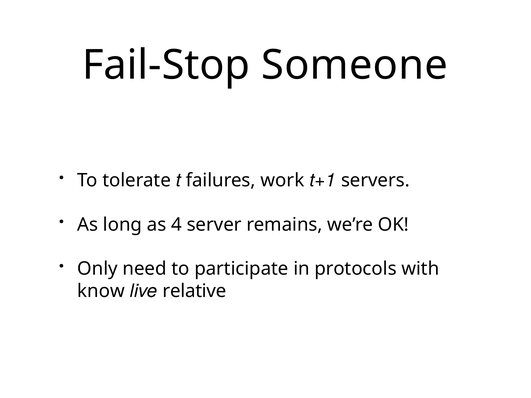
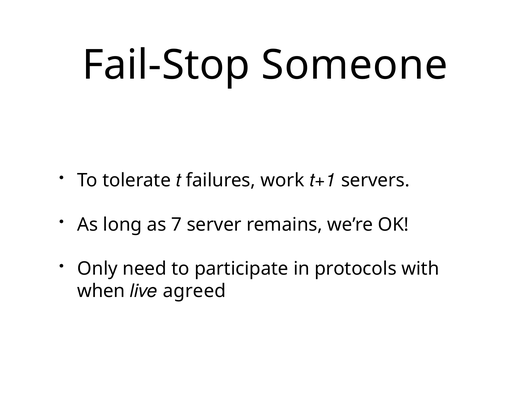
4: 4 -> 7
know: know -> when
relative: relative -> agreed
